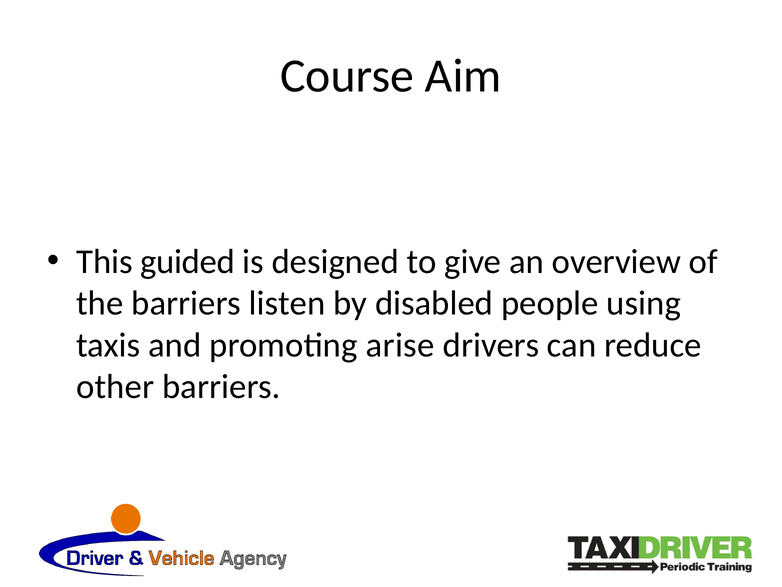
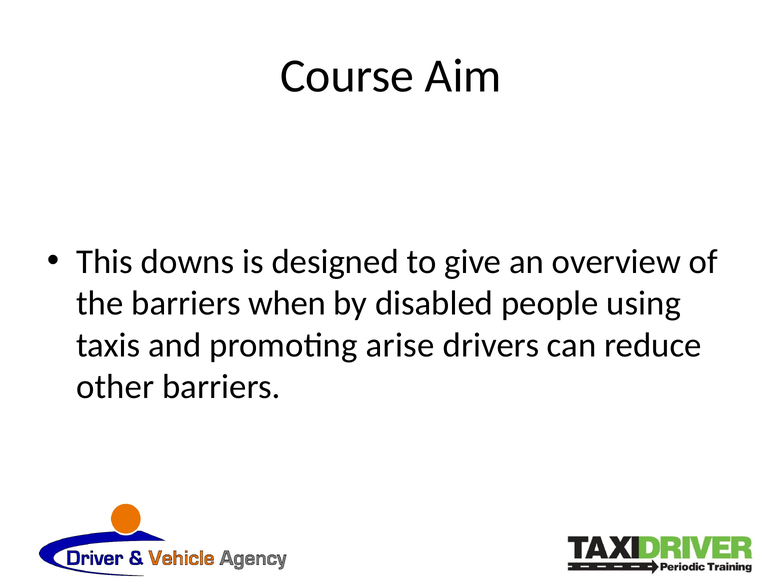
guided: guided -> downs
listen: listen -> when
